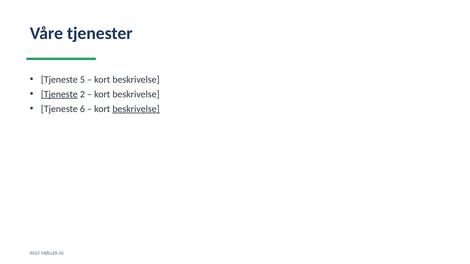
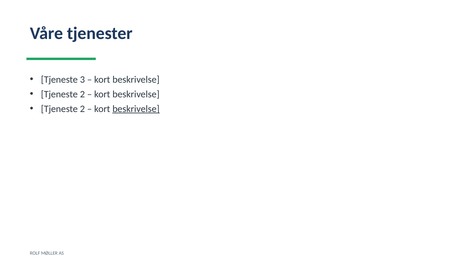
5: 5 -> 3
Tjeneste at (59, 94) underline: present -> none
6 at (82, 109): 6 -> 2
